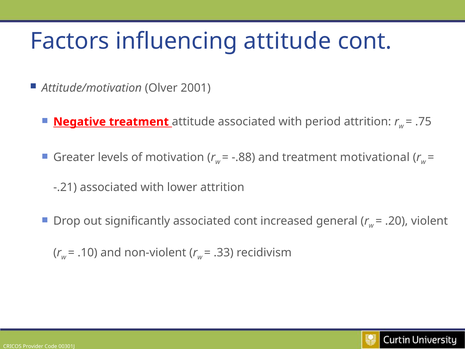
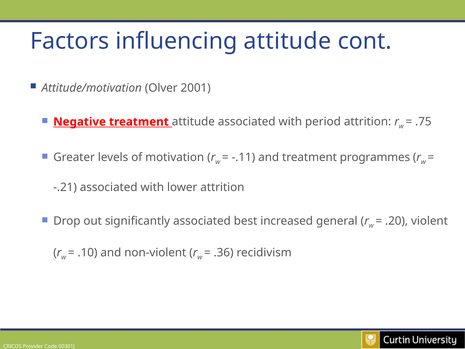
-.88: -.88 -> -.11
motivational: motivational -> programmes
associated cont: cont -> best
.33: .33 -> .36
